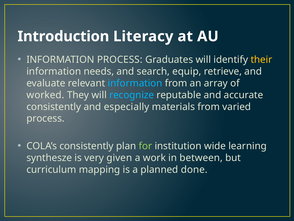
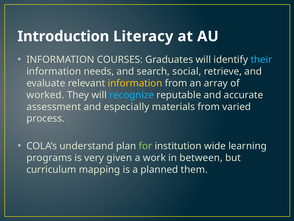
INFORMATION PROCESS: PROCESS -> COURSES
their colour: yellow -> light blue
equip: equip -> social
information at (135, 83) colour: light blue -> yellow
consistently at (54, 107): consistently -> assessment
COLA’s consistently: consistently -> understand
synthesze: synthesze -> programs
done: done -> them
